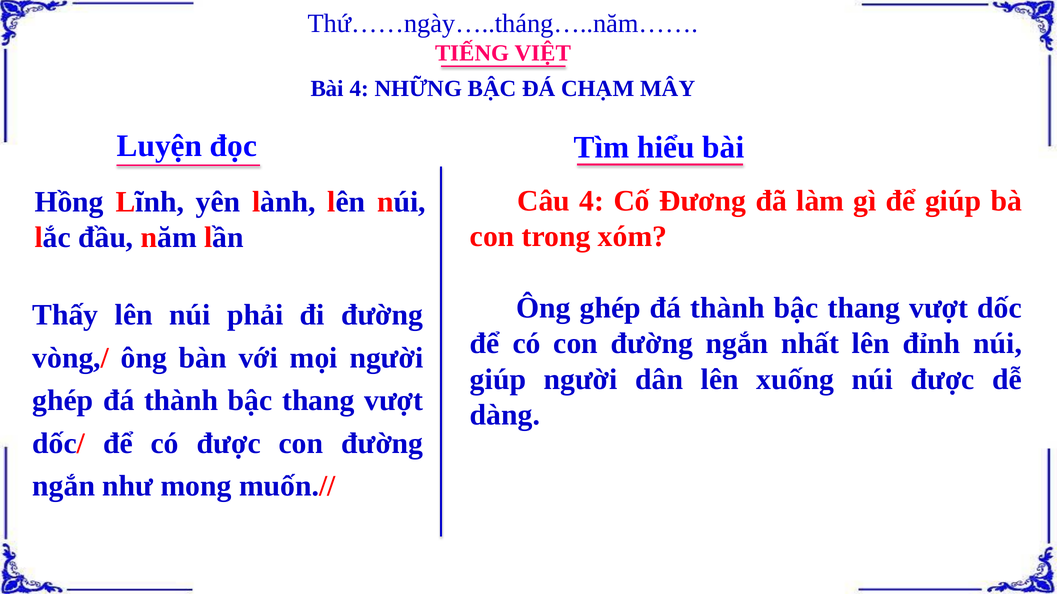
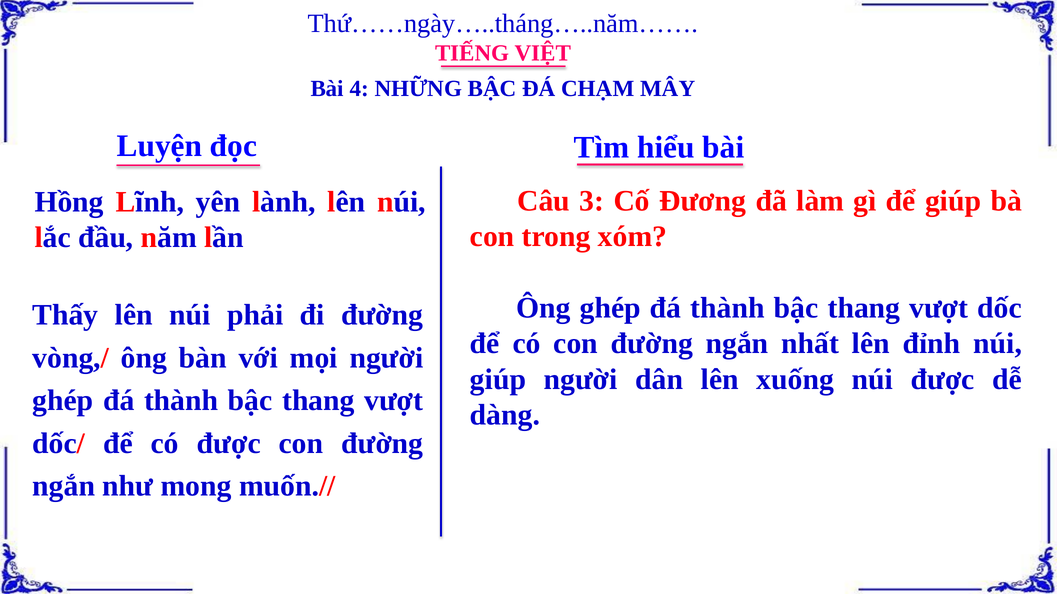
Câu 4: 4 -> 3
